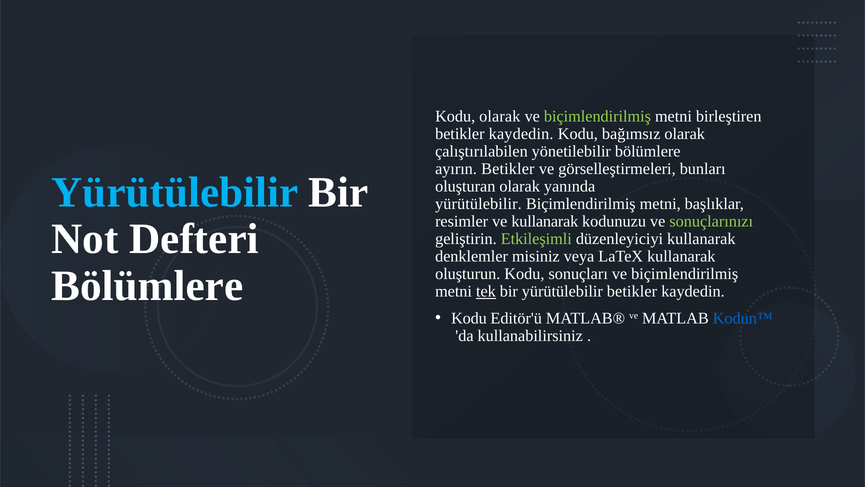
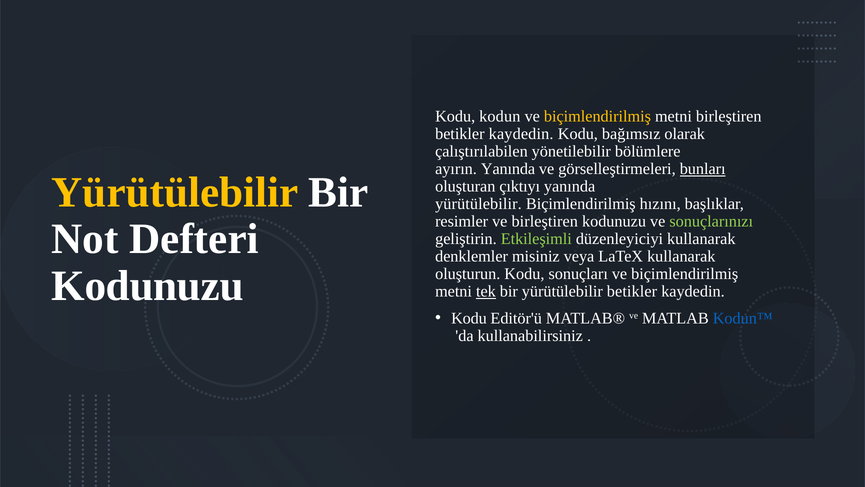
Kodu olarak: olarak -> kodun
biçimlendirilmiş at (597, 116) colour: light green -> yellow
ayırın Betikler: Betikler -> Yanında
bunları underline: none -> present
Yürütülebilir at (175, 192) colour: light blue -> yellow
oluşturan olarak: olarak -> çıktıyı
metni at (660, 204): metni -> hızını
ve kullanarak: kullanarak -> birleştiren
Bölümlere at (147, 286): Bölümlere -> Kodunuzu
